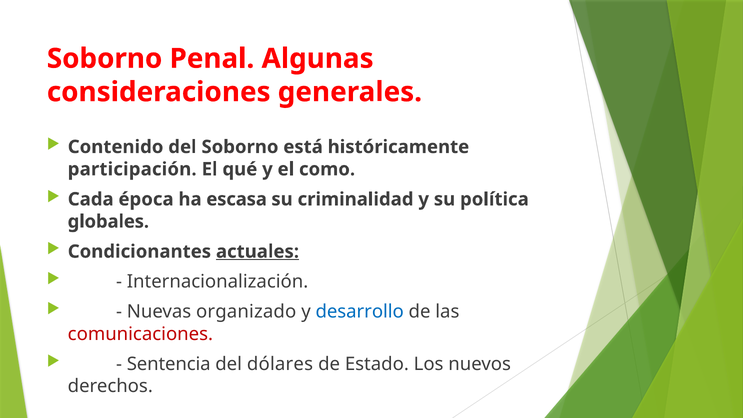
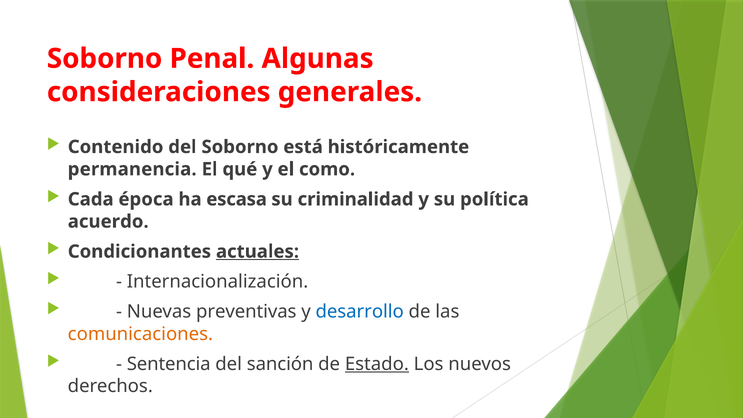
participación: participación -> permanencia
globales: globales -> acuerdo
organizado: organizado -> preventivas
comunicaciones colour: red -> orange
dólares: dólares -> sanción
Estado underline: none -> present
